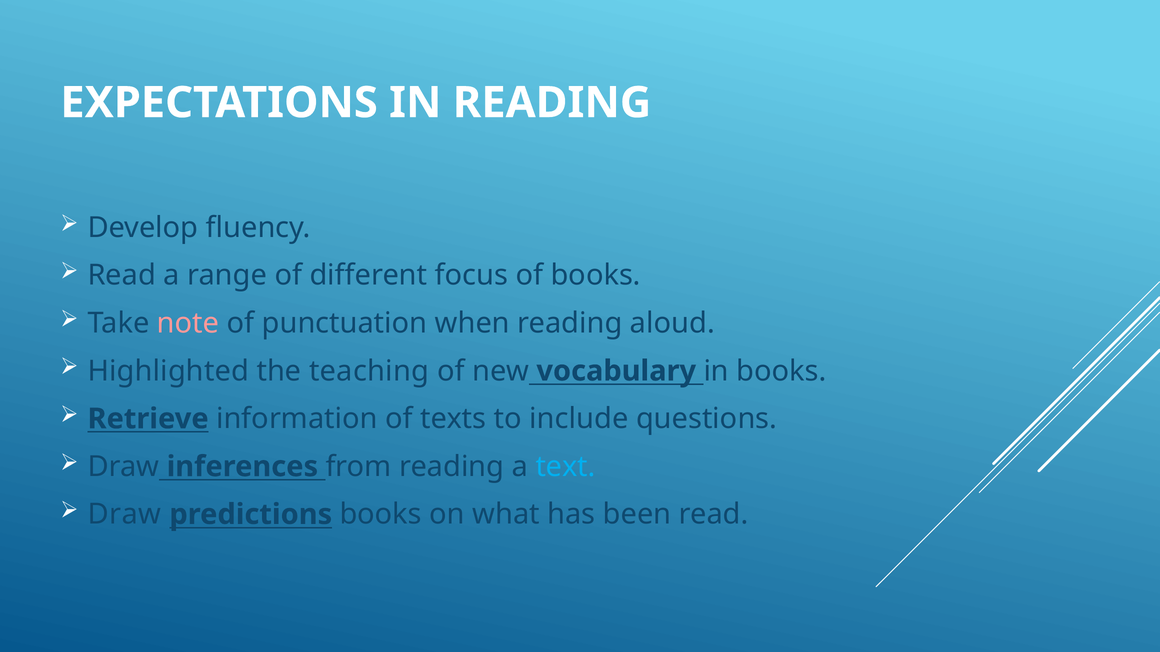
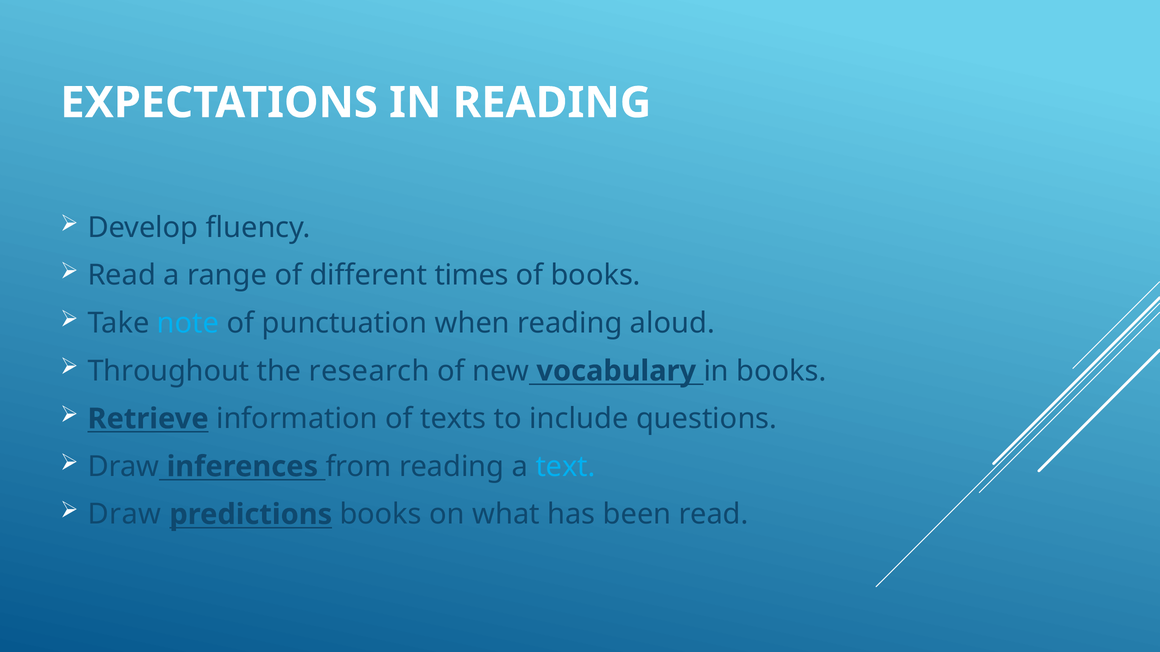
focus: focus -> times
note colour: pink -> light blue
Highlighted: Highlighted -> Throughout
teaching: teaching -> research
